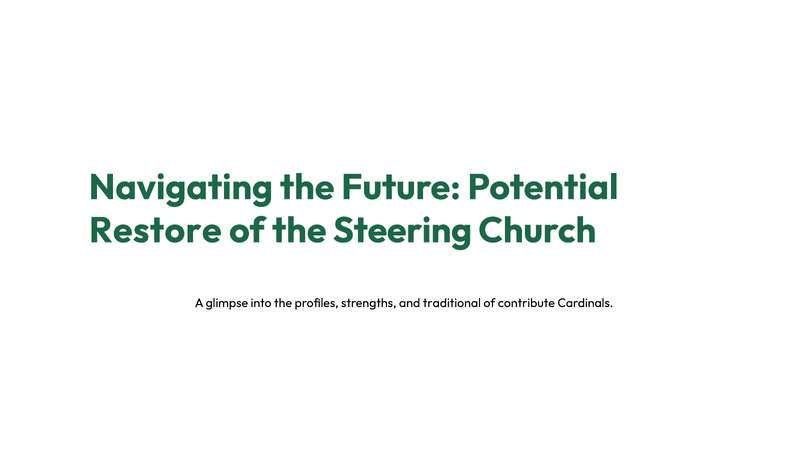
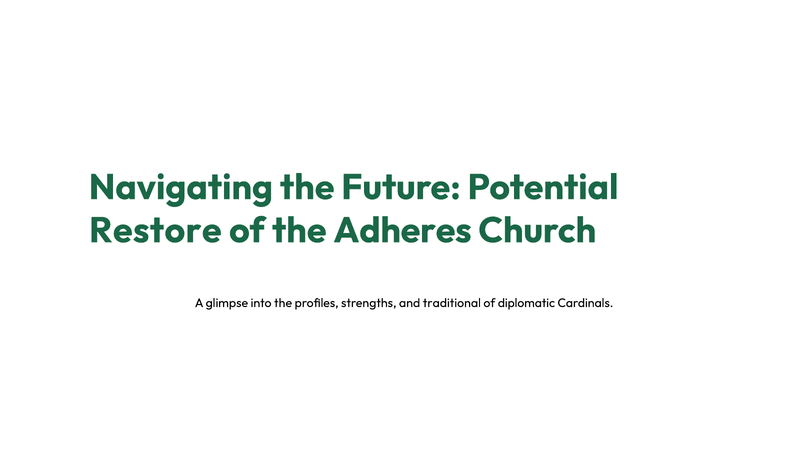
Steering: Steering -> Adheres
contribute: contribute -> diplomatic
